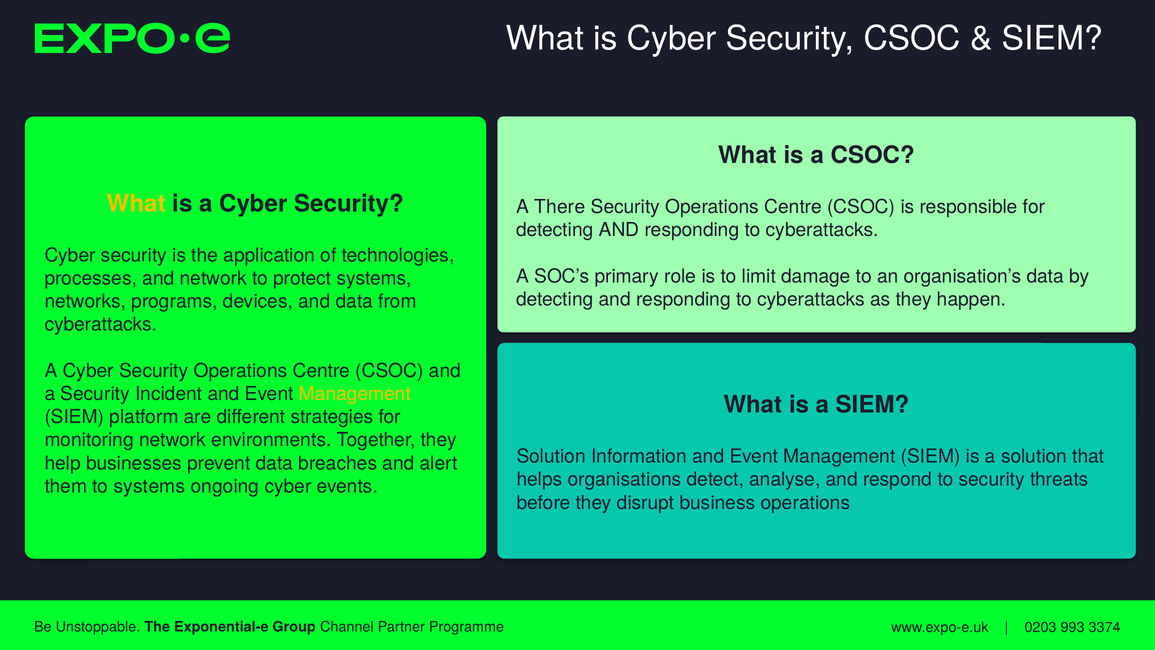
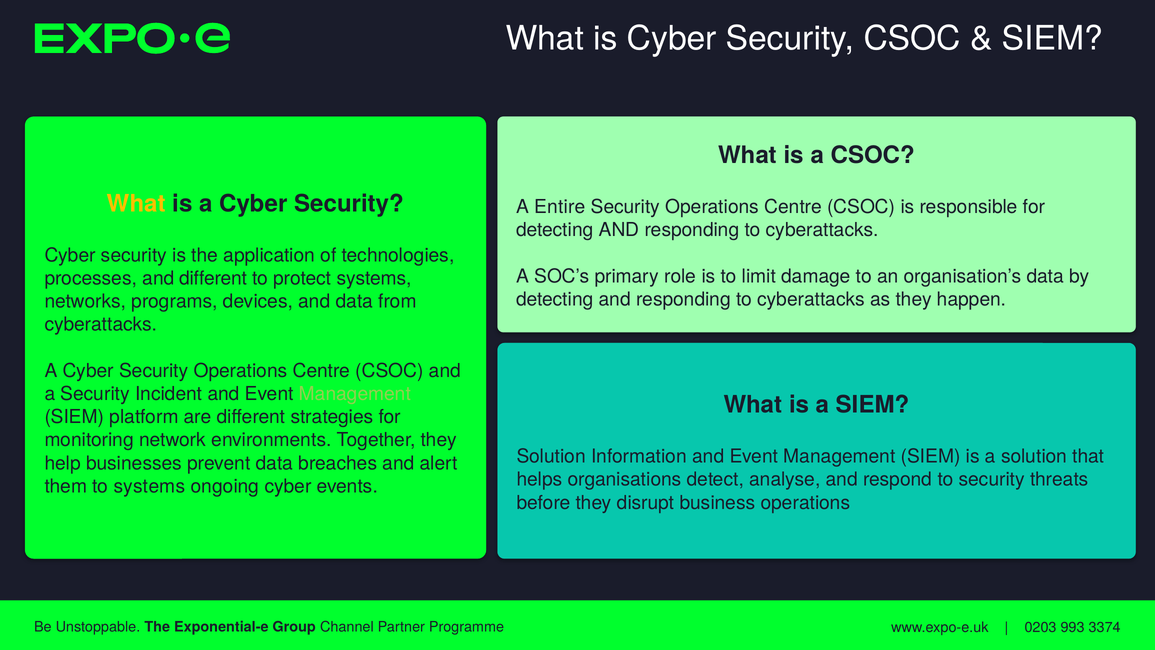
There: There -> Entire
and network: network -> different
Management at (355, 394) colour: yellow -> light green
